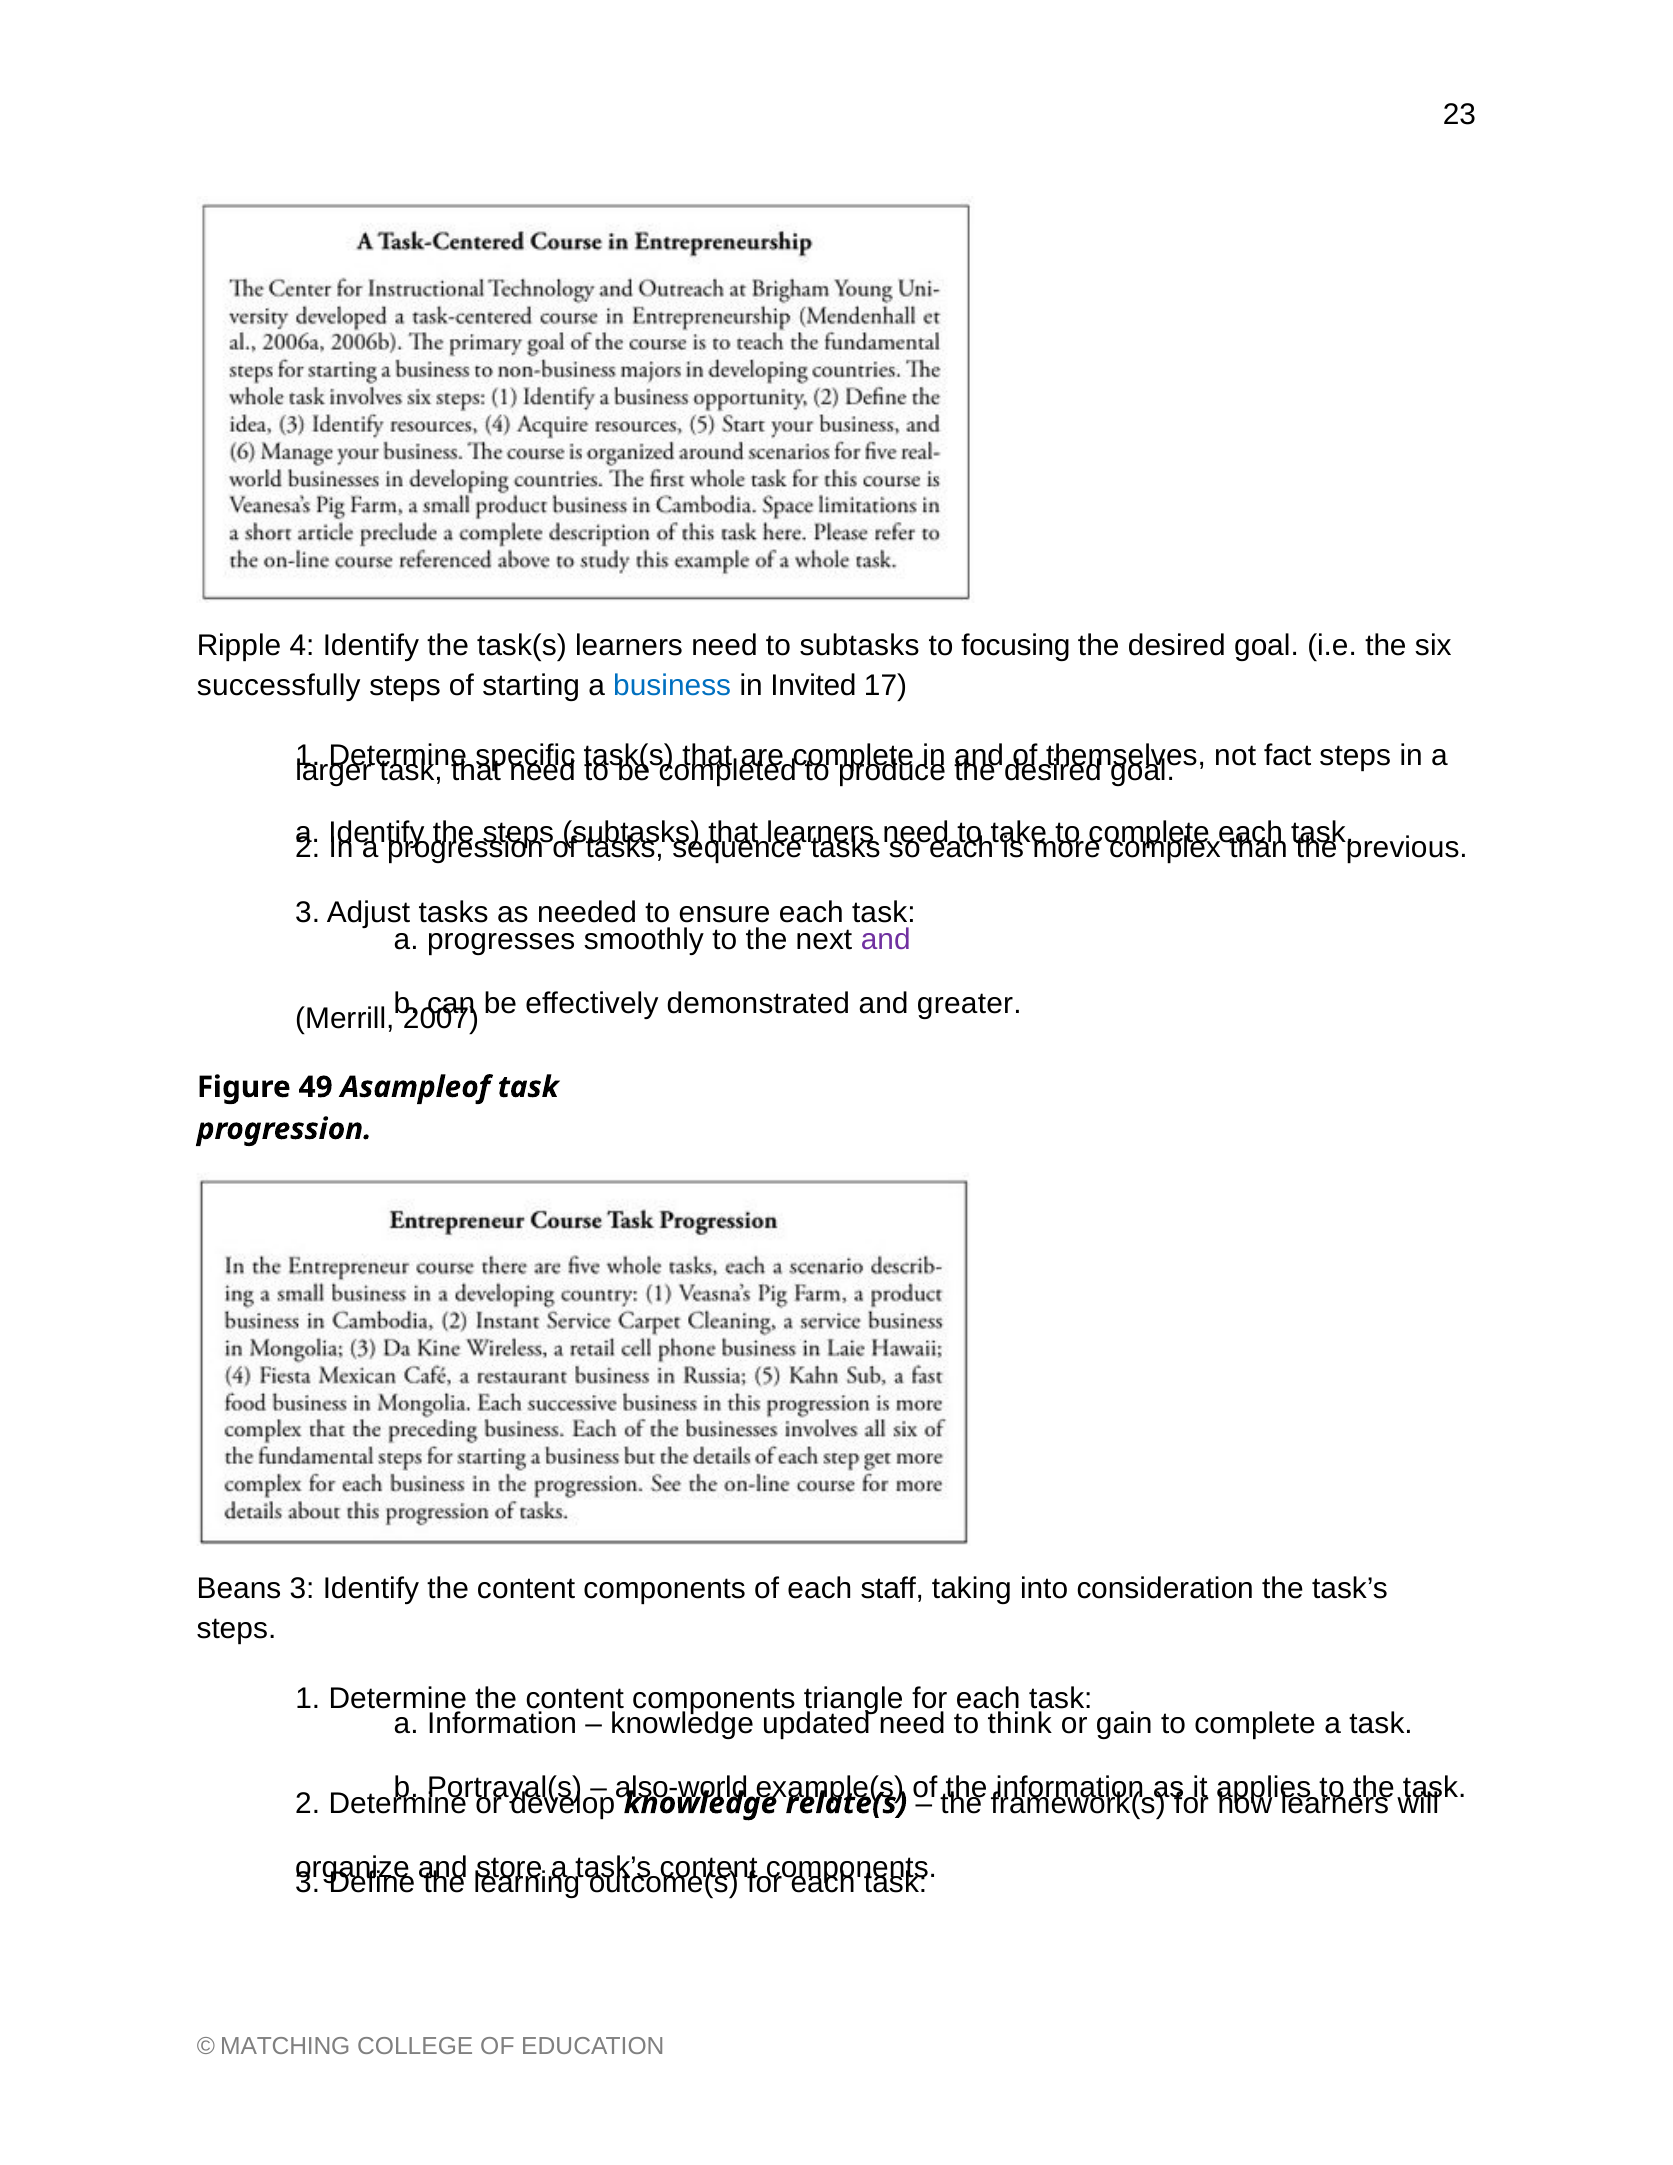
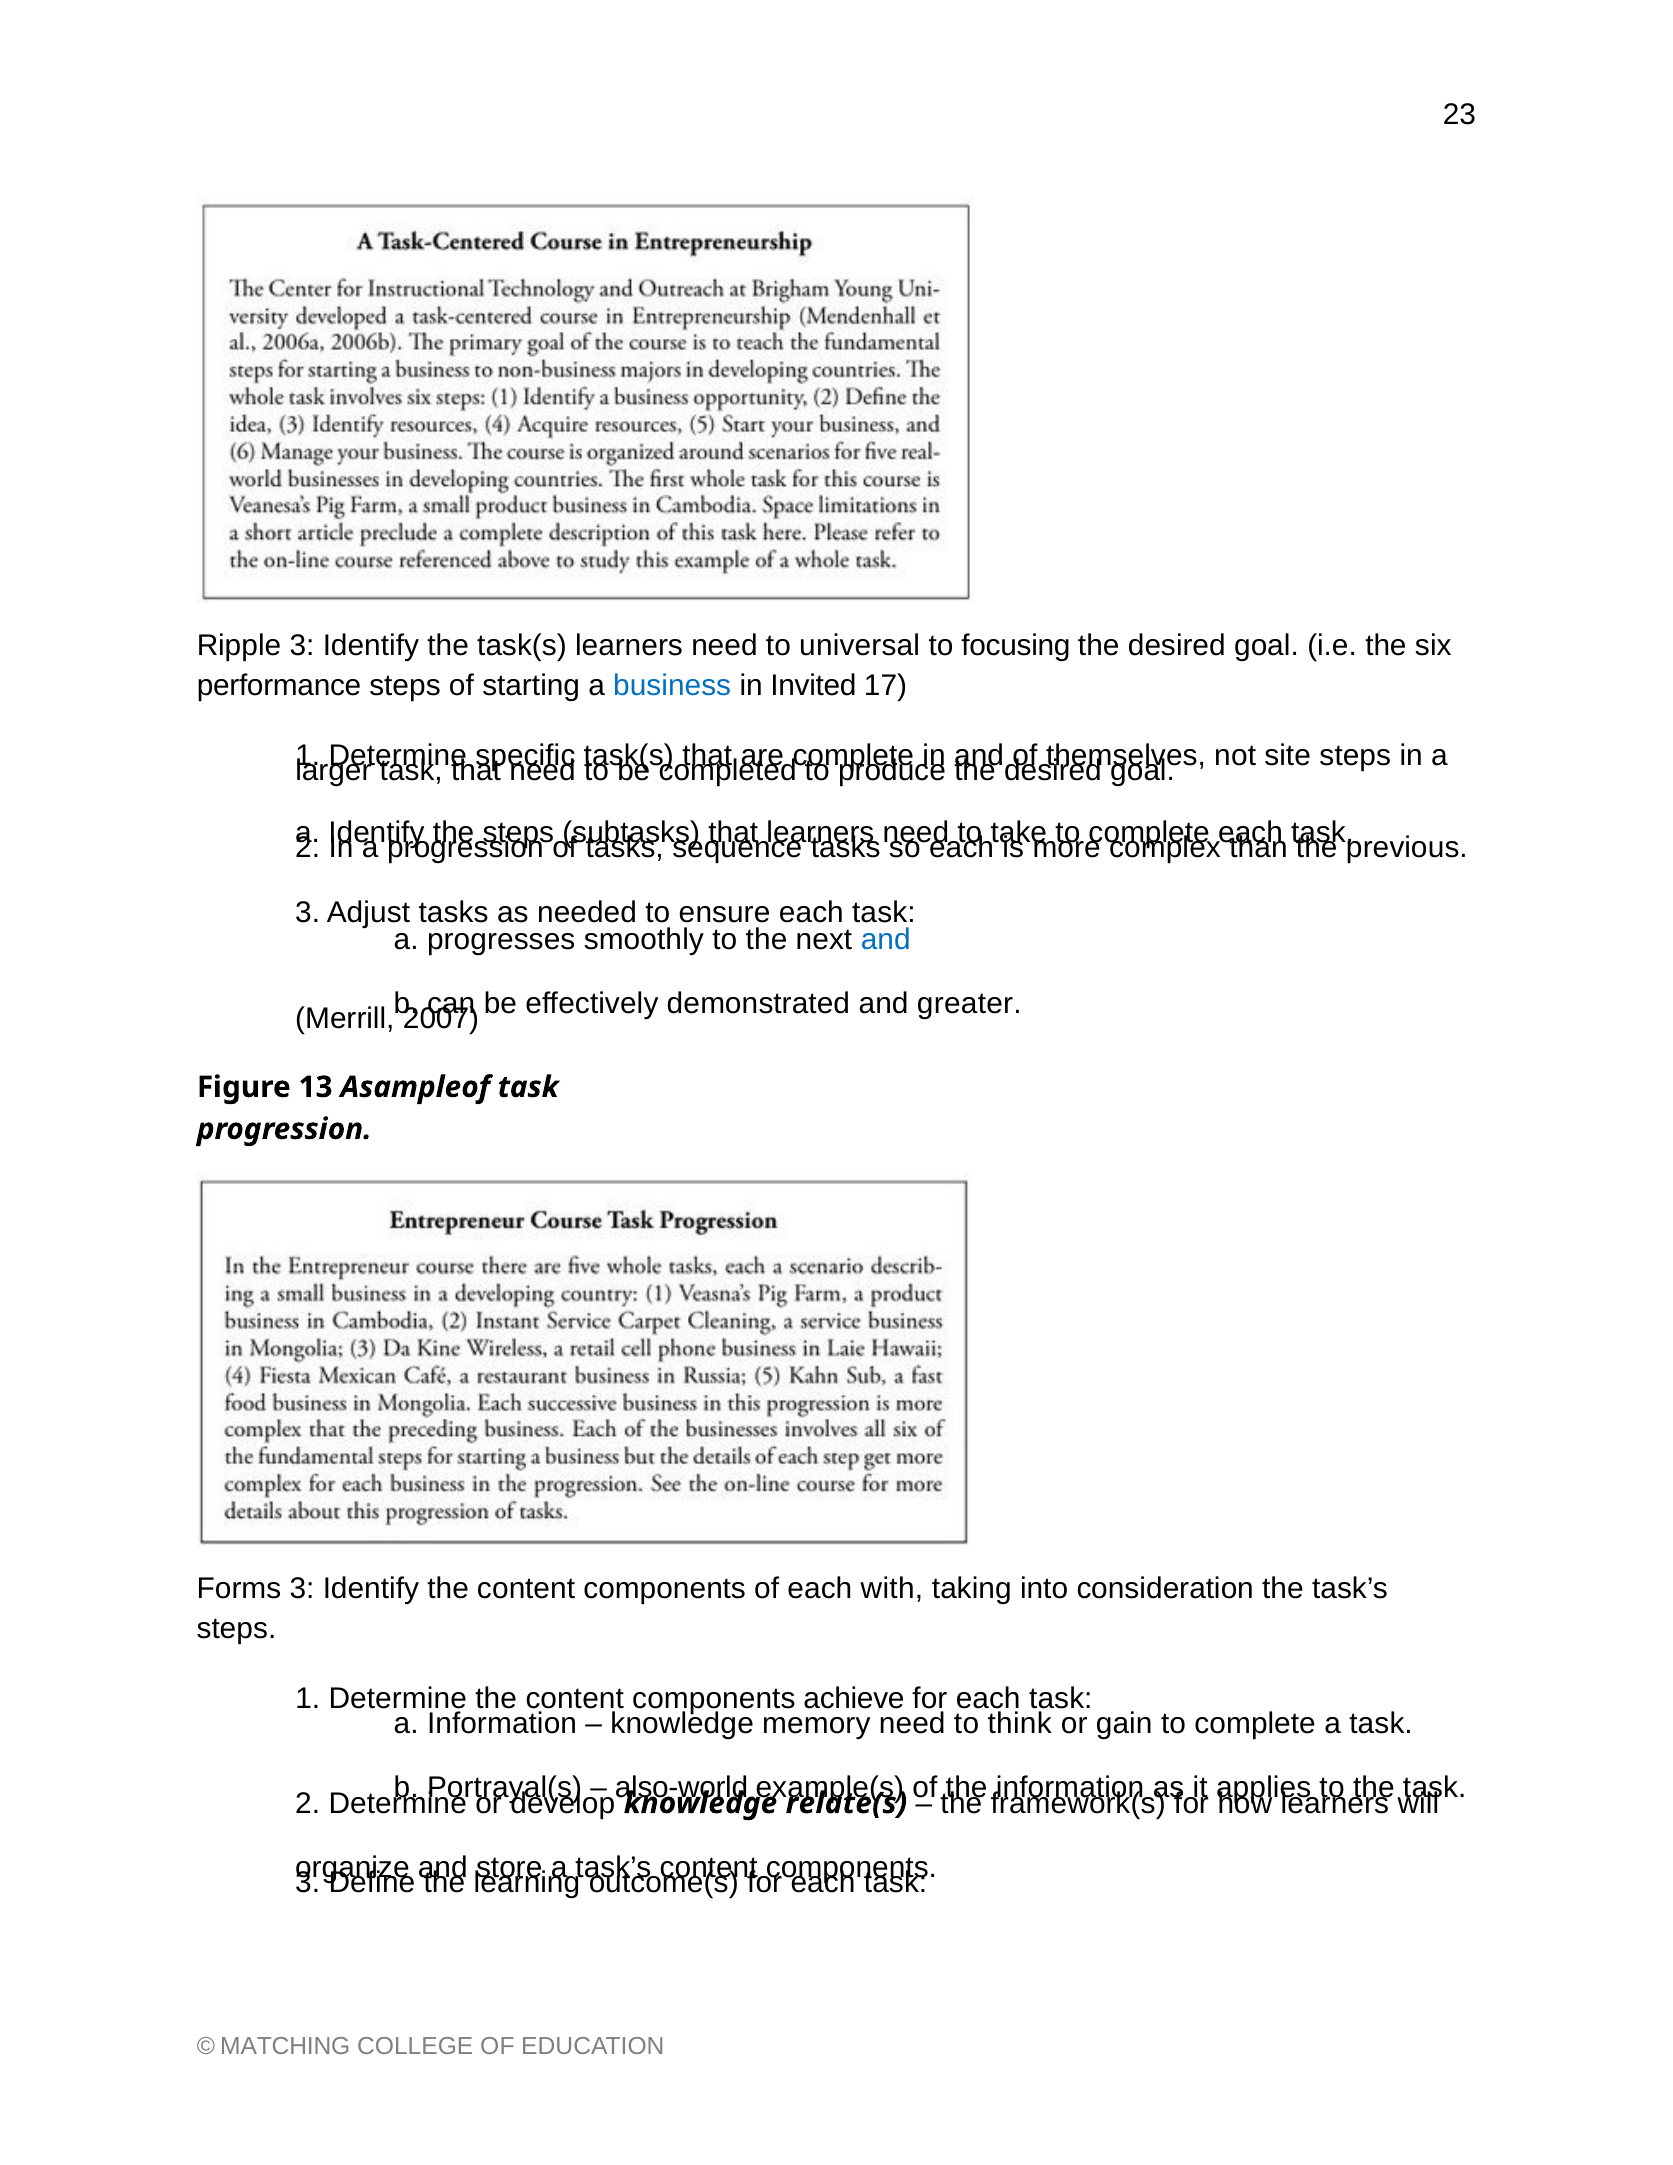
Ripple 4: 4 -> 3
to subtasks: subtasks -> universal
successfully: successfully -> performance
fact: fact -> site
and at (886, 939) colour: purple -> blue
49: 49 -> 13
Beans: Beans -> Forms
staff: staff -> with
triangle: triangle -> achieve
updated: updated -> memory
